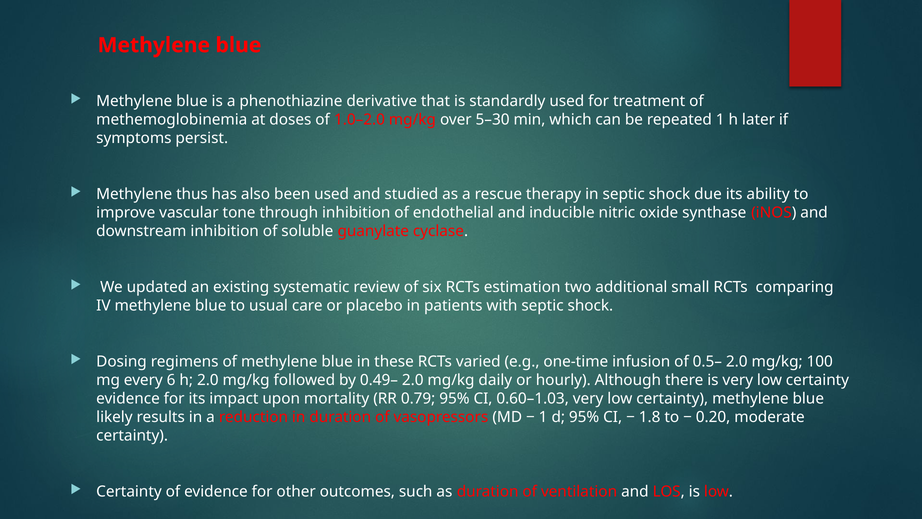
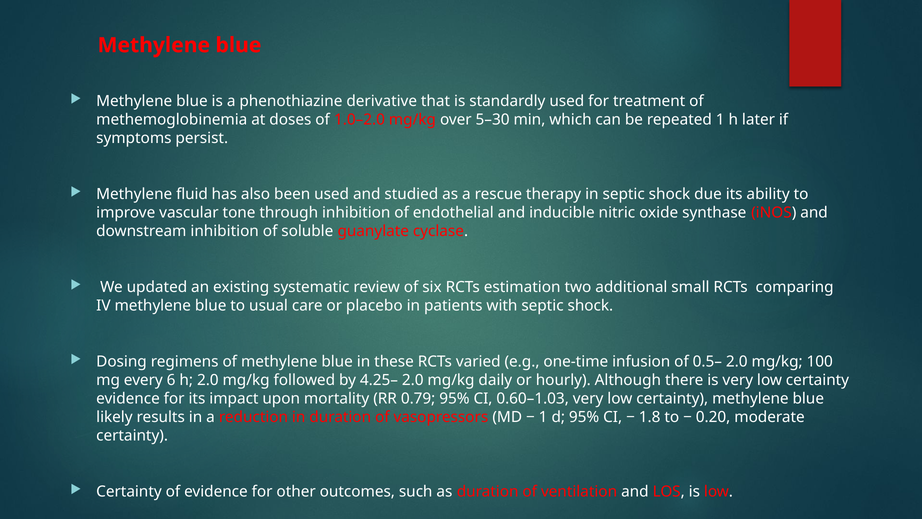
thus: thus -> fluid
0.49–: 0.49– -> 4.25–
